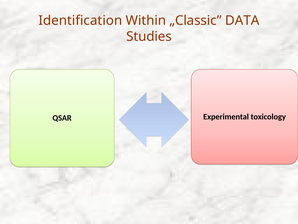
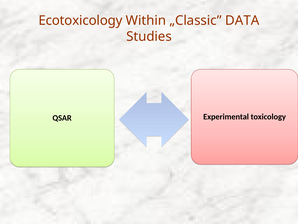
Identification: Identification -> Ecotoxicology
